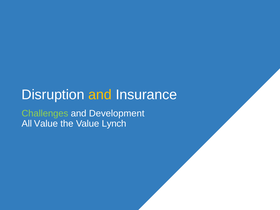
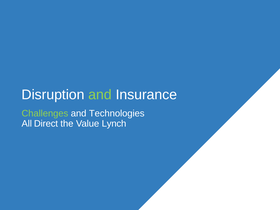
and at (100, 95) colour: yellow -> light green
Development: Development -> Technologies
All Value: Value -> Direct
